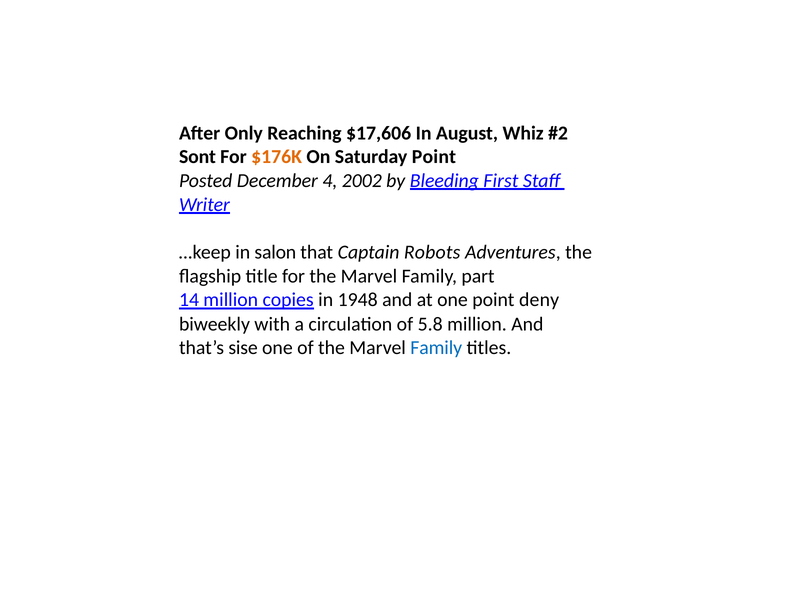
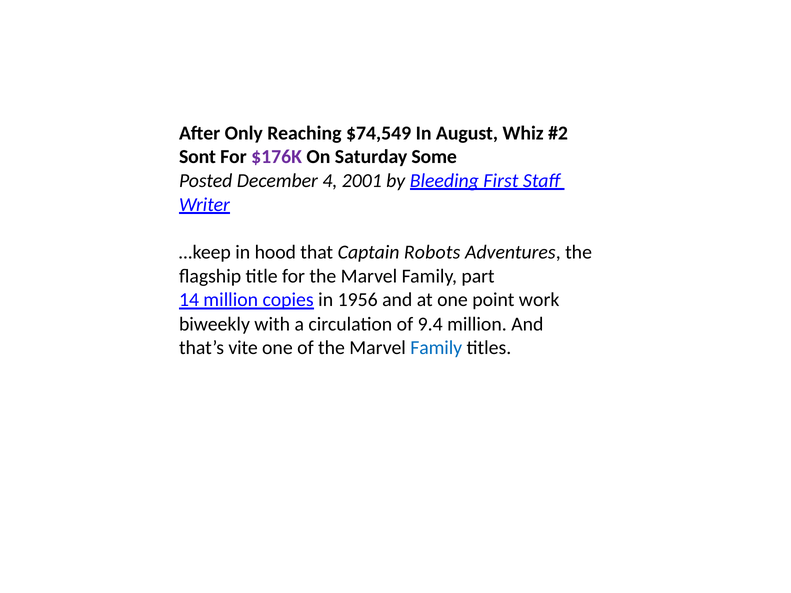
$17,606: $17,606 -> $74,549
$176K colour: orange -> purple
Saturday Point: Point -> Some
2002: 2002 -> 2001
salon: salon -> hood
1948: 1948 -> 1956
deny: deny -> work
5.8: 5.8 -> 9.4
sise: sise -> vite
